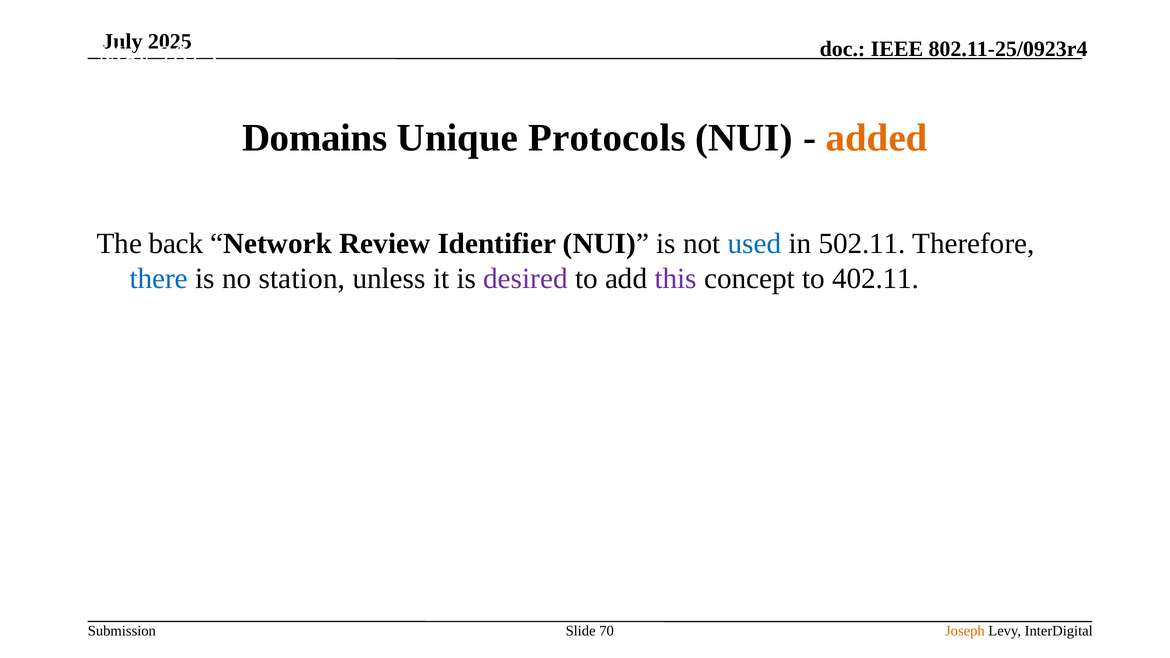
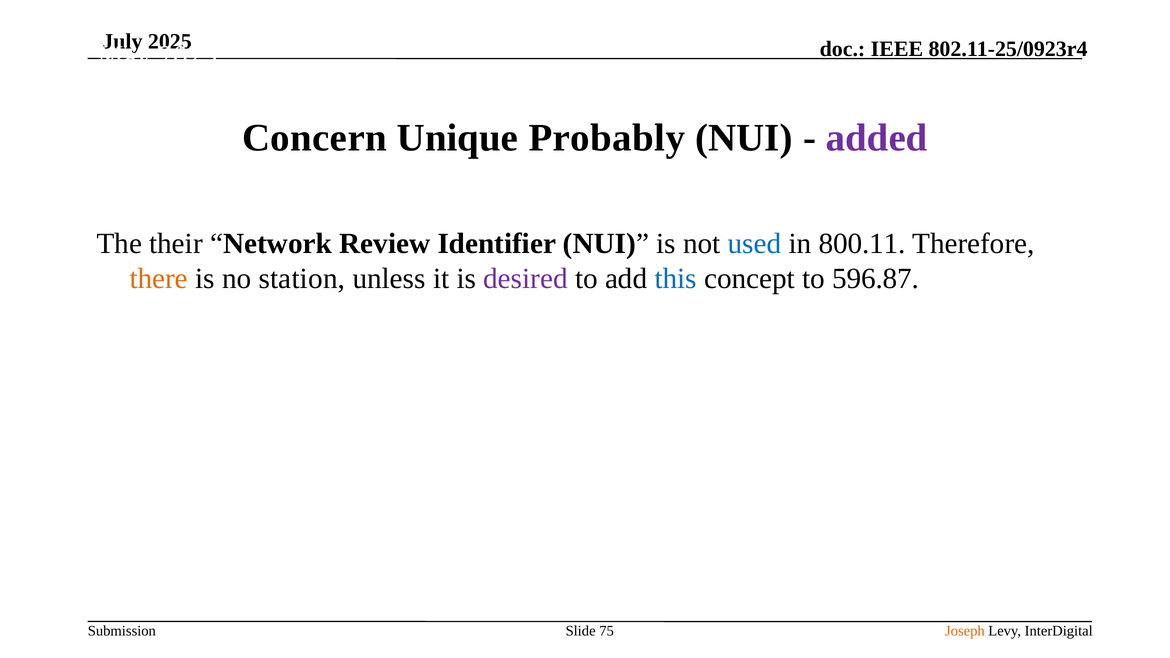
Domains: Domains -> Concern
Protocols: Protocols -> Probably
added colour: orange -> purple
back: back -> their
502.11: 502.11 -> 800.11
there colour: blue -> orange
this colour: purple -> blue
402.11: 402.11 -> 596.87
70: 70 -> 75
